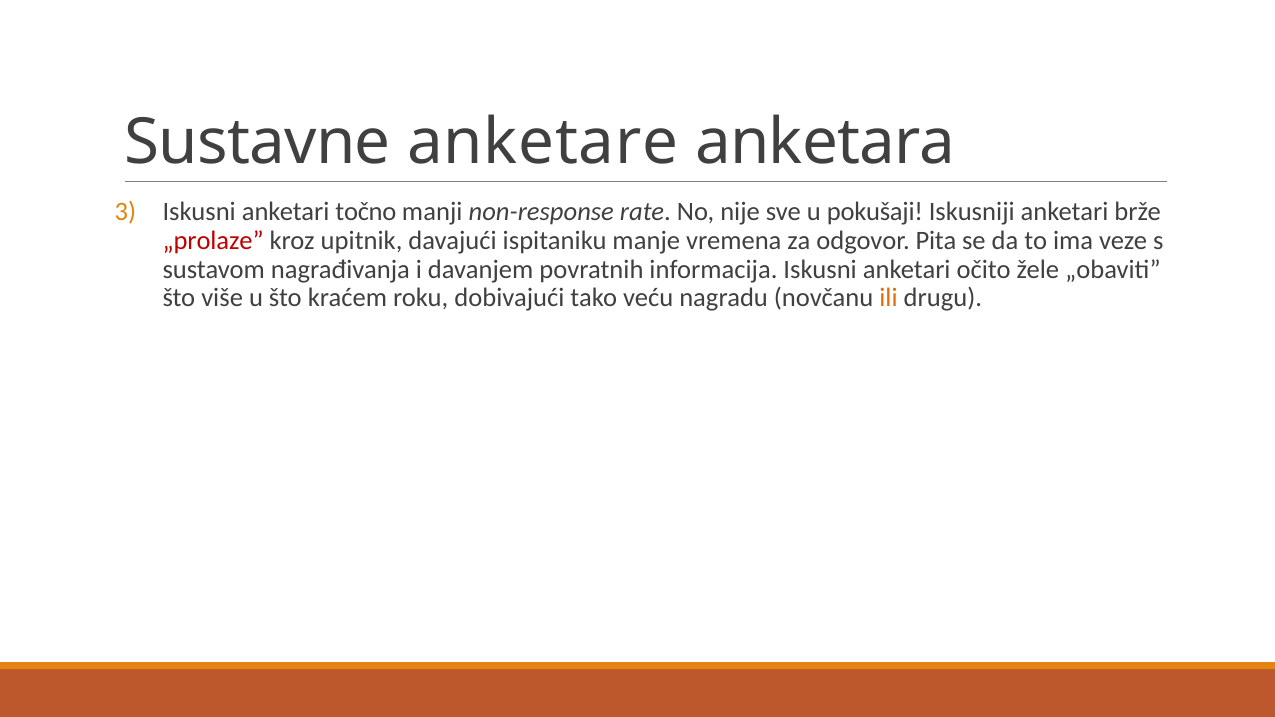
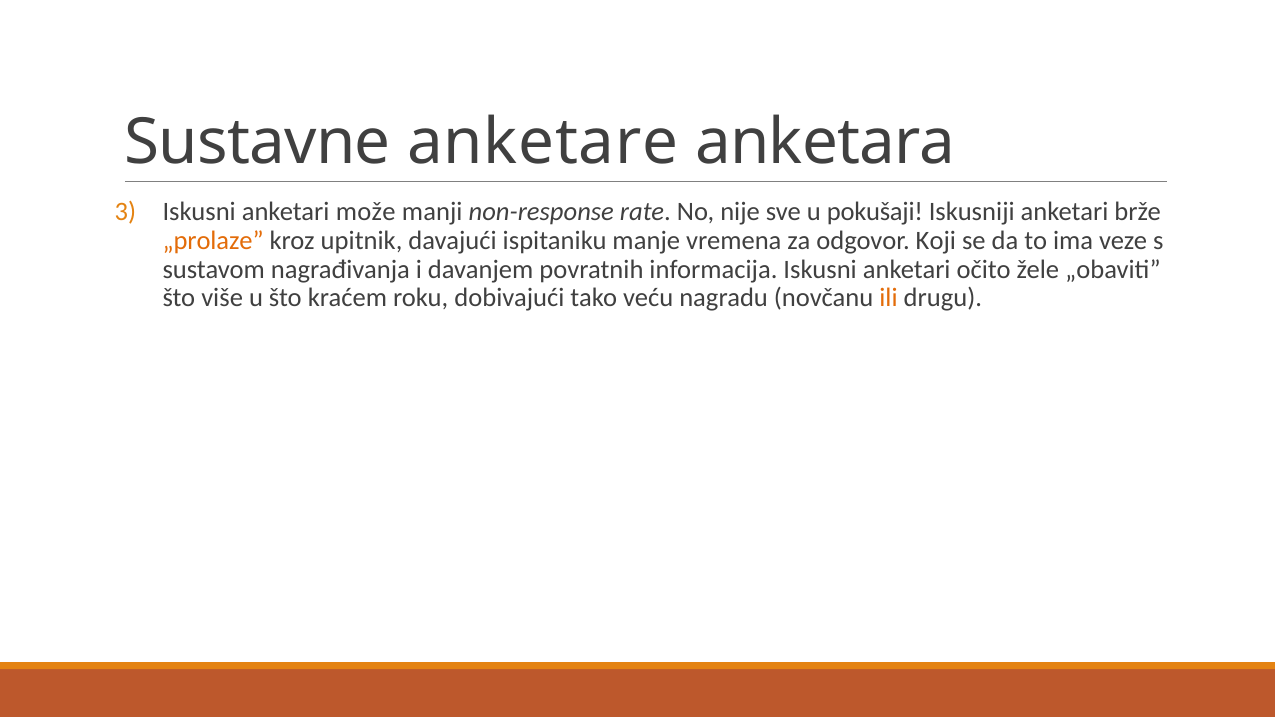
točno: točno -> može
„prolaze colour: red -> orange
Pita: Pita -> Koji
